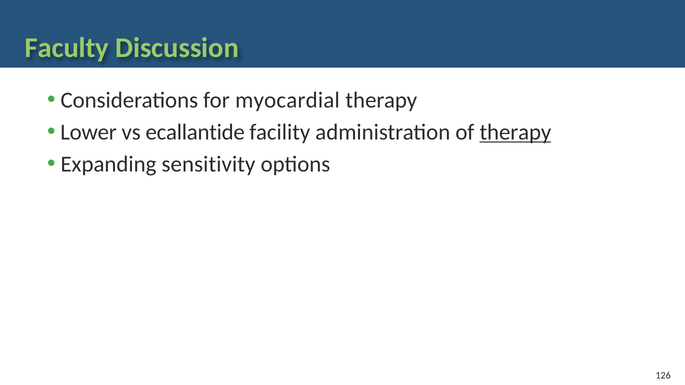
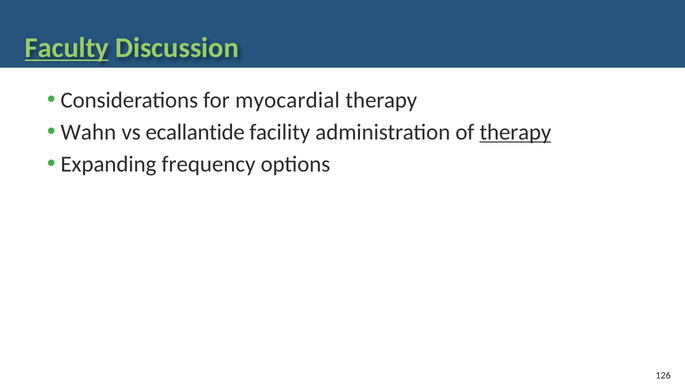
Faculty underline: none -> present
Lower: Lower -> Wahn
sensitivity: sensitivity -> frequency
